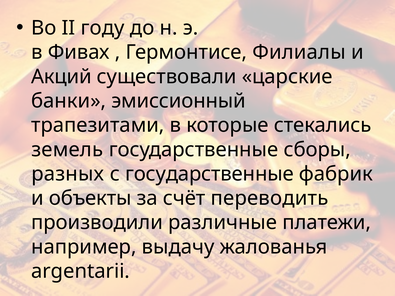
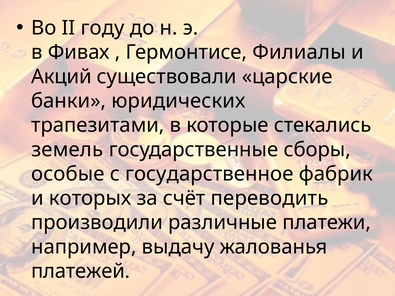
эмиссионный: эмиссионный -> юридических
разных: разных -> особые
с государственные: государственные -> государственное
объекты: объекты -> которых
аrgentarii: аrgentarii -> платежей
